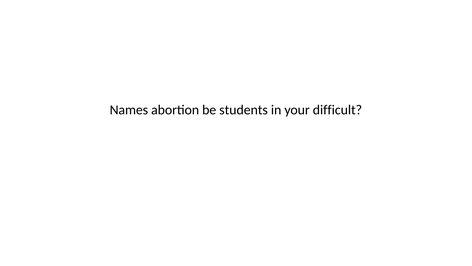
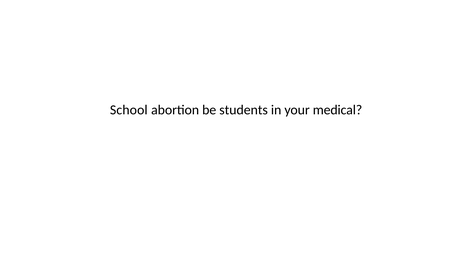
Names: Names -> School
difficult: difficult -> medical
